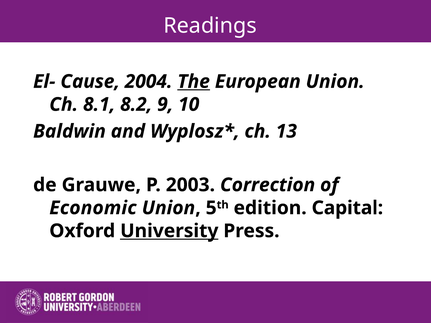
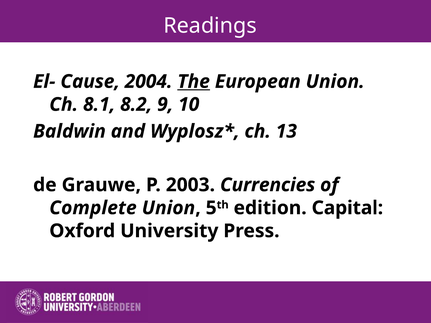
Correction: Correction -> Currencies
Economic: Economic -> Complete
University underline: present -> none
